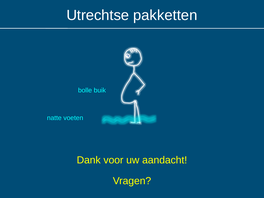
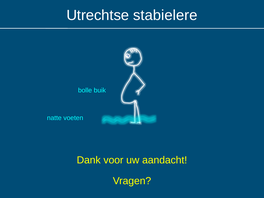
pakketten: pakketten -> stabielere
